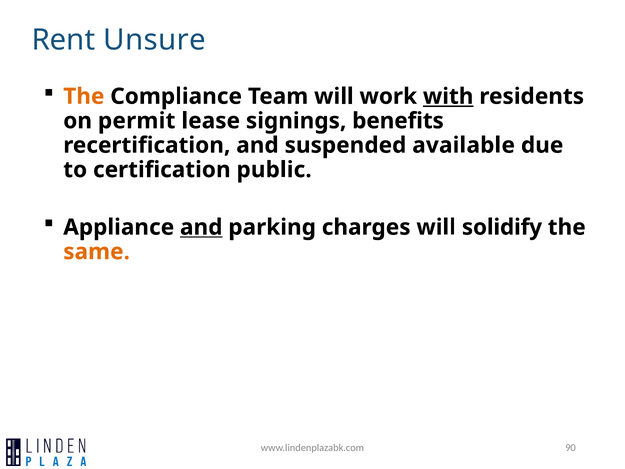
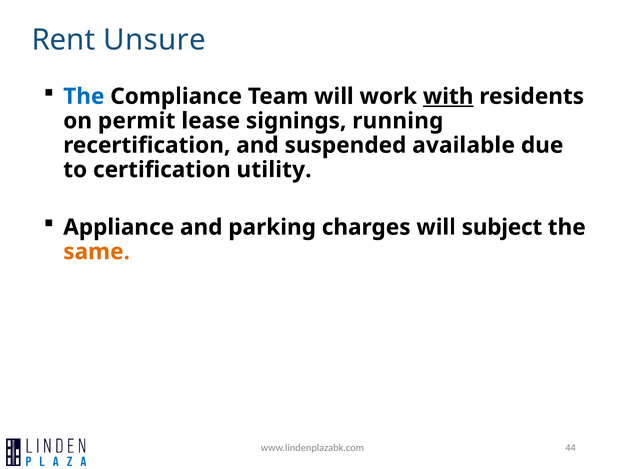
The at (84, 96) colour: orange -> blue
benefits: benefits -> running
public: public -> utility
and at (201, 227) underline: present -> none
solidify: solidify -> subject
90: 90 -> 44
